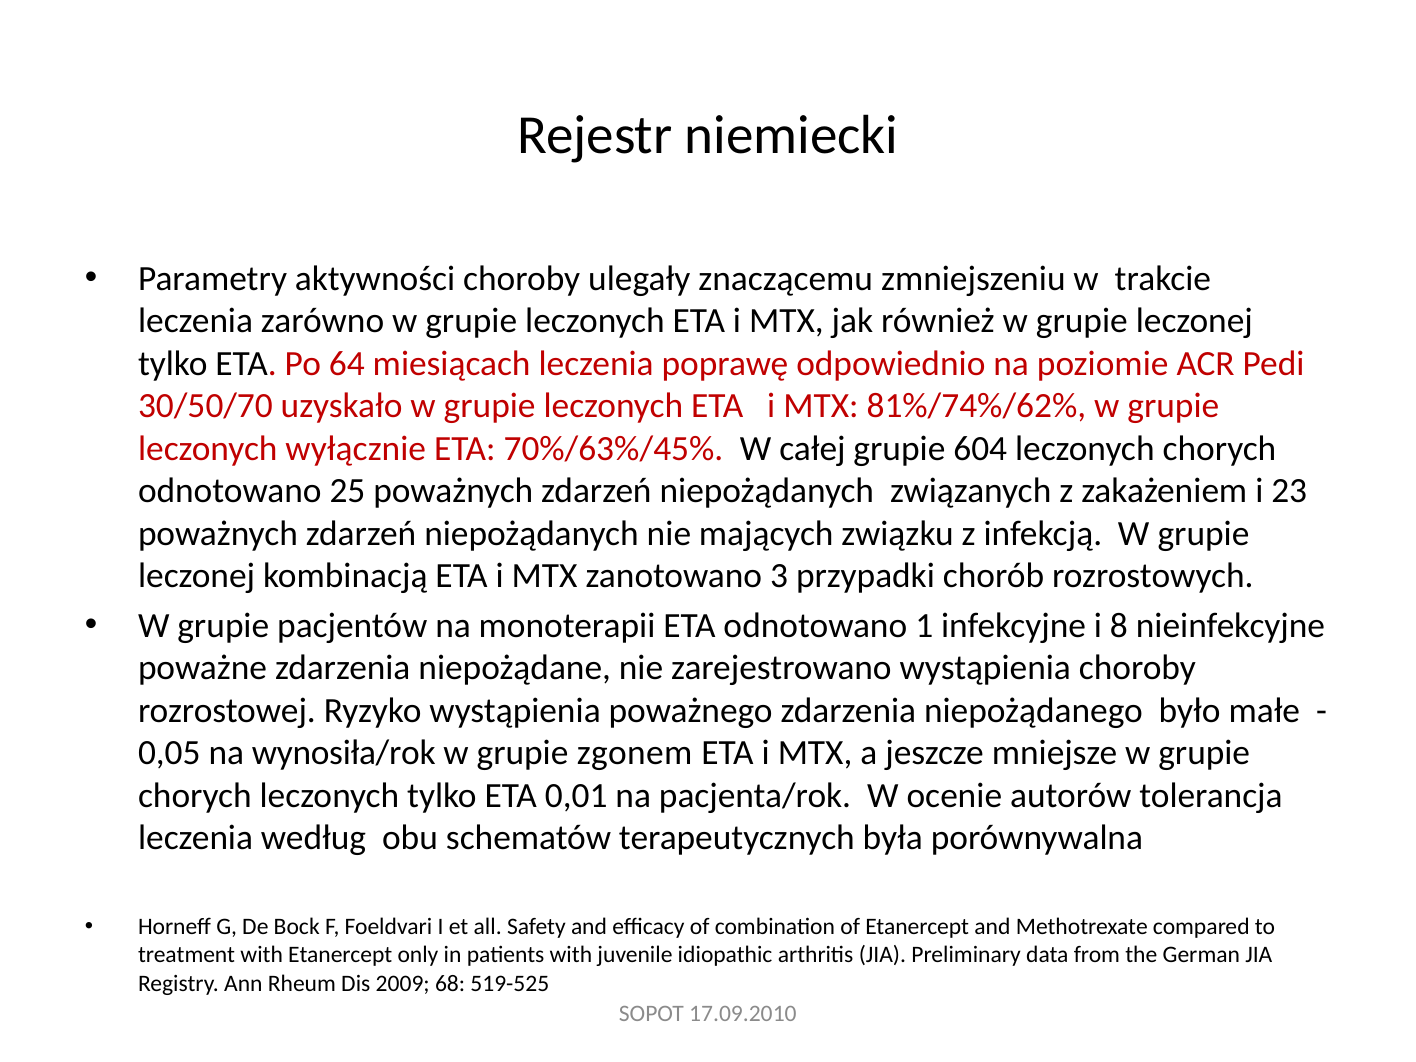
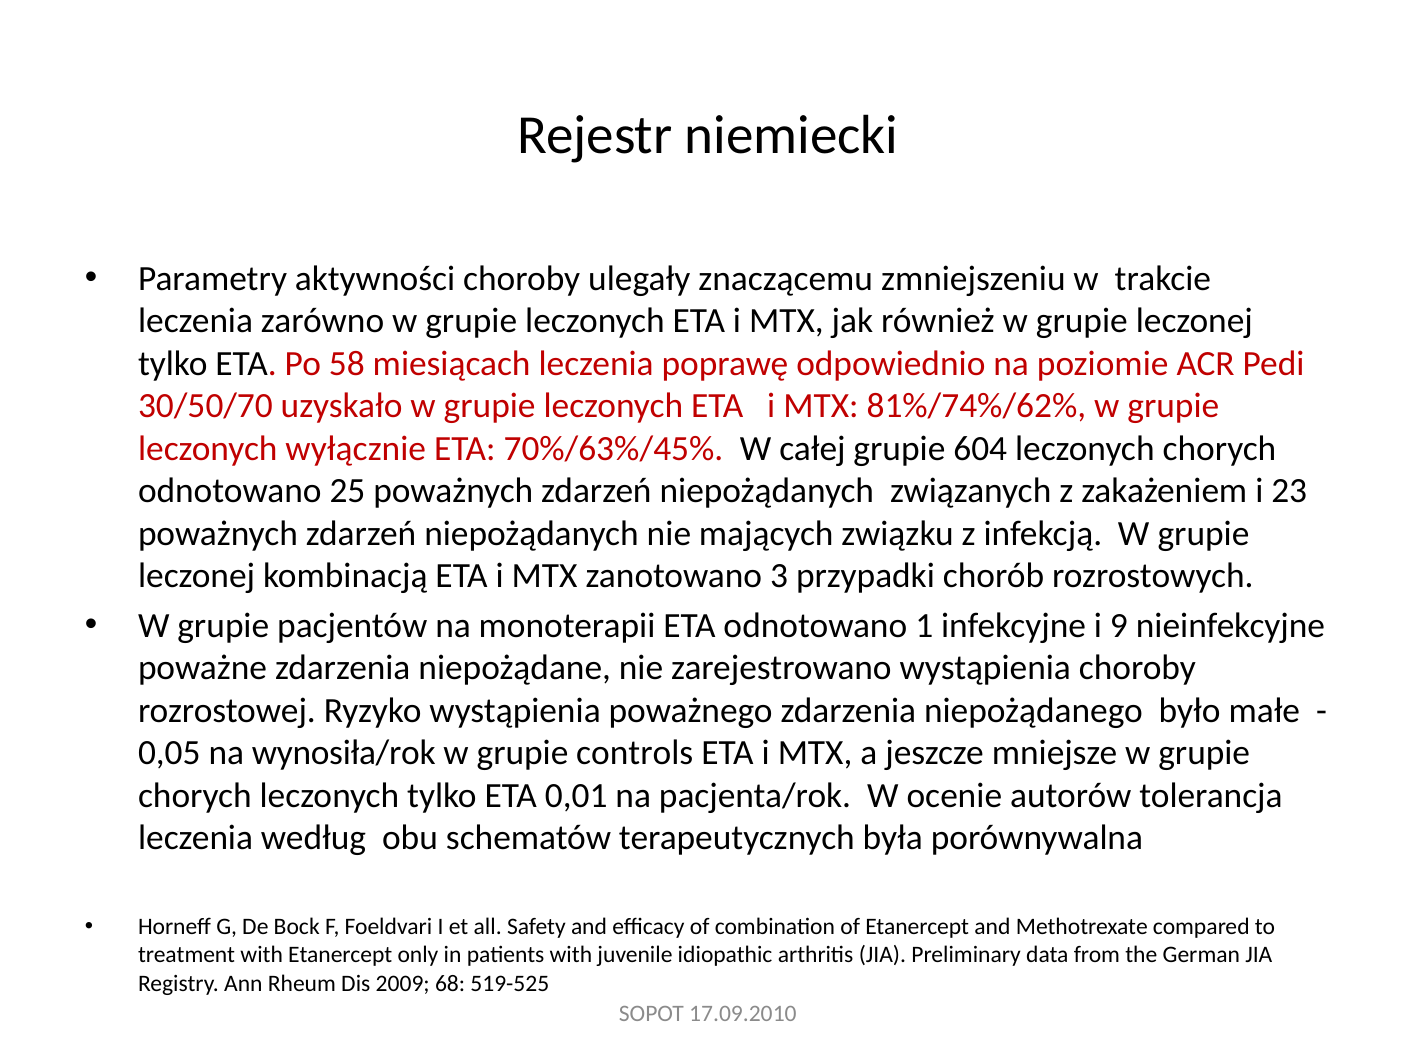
64: 64 -> 58
8: 8 -> 9
zgonem: zgonem -> controls
